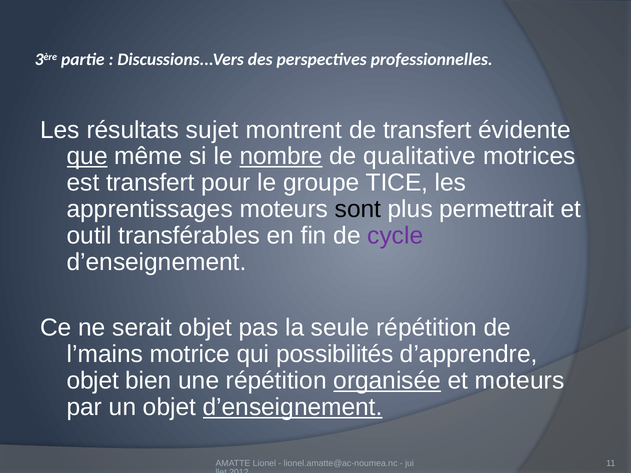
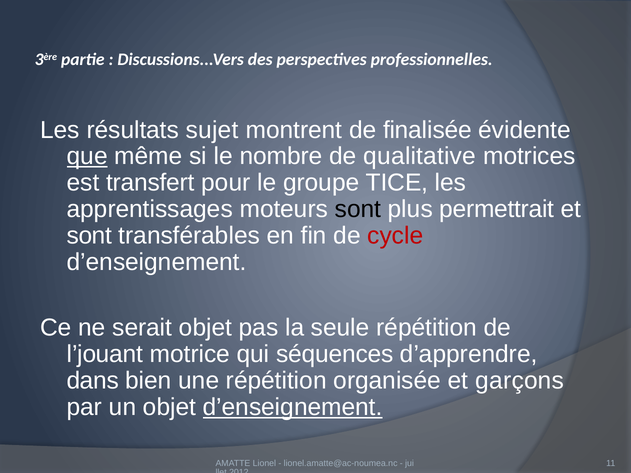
de transfert: transfert -> finalisée
nombre underline: present -> none
outil at (89, 236): outil -> sont
cycle colour: purple -> red
l’mains: l’mains -> l’jouant
possibilités: possibilités -> séquences
objet at (93, 381): objet -> dans
organisée underline: present -> none
et moteurs: moteurs -> garçons
